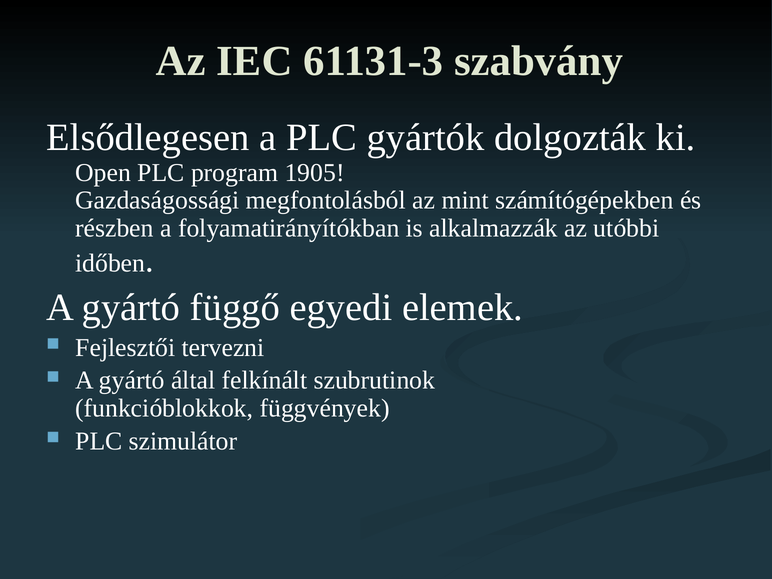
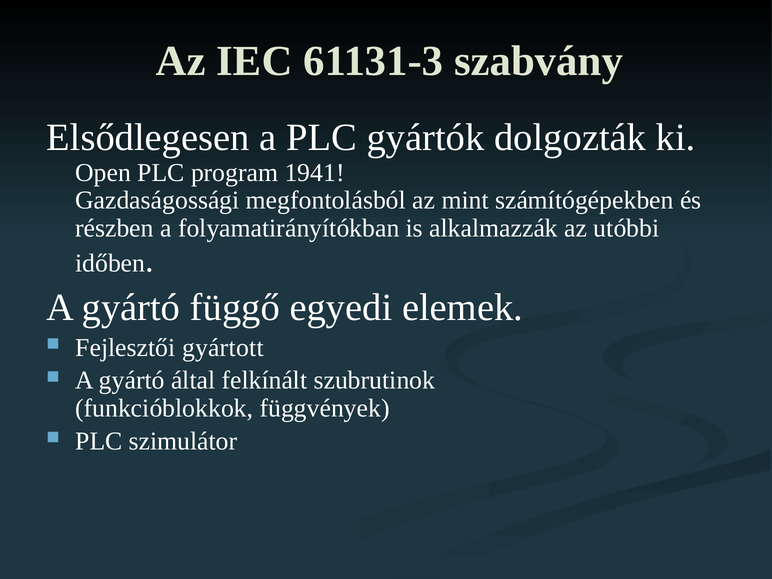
1905: 1905 -> 1941
tervezni: tervezni -> gyártott
